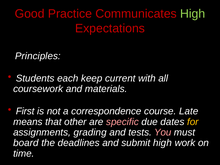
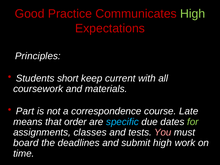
each: each -> short
First: First -> Part
other: other -> order
specific colour: pink -> light blue
for colour: yellow -> light green
grading: grading -> classes
